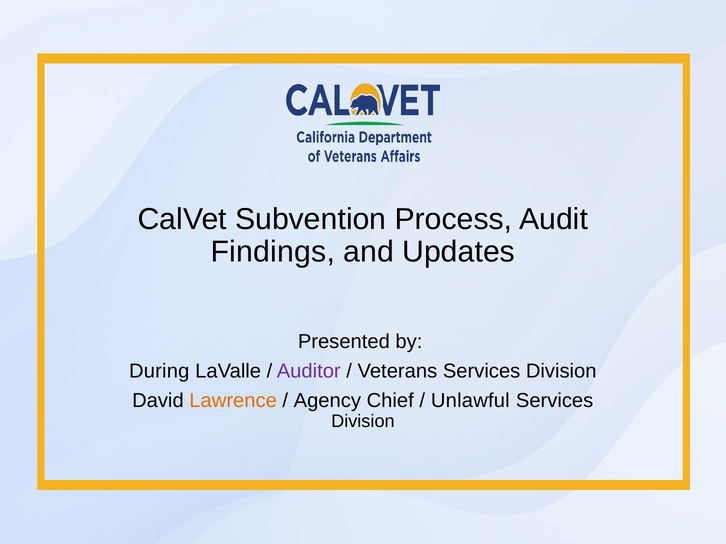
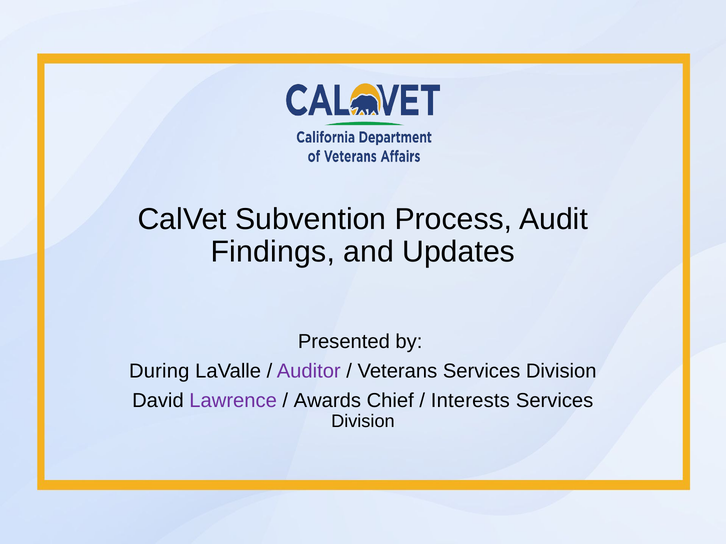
Lawrence colour: orange -> purple
Agency: Agency -> Awards
Unlawful: Unlawful -> Interests
